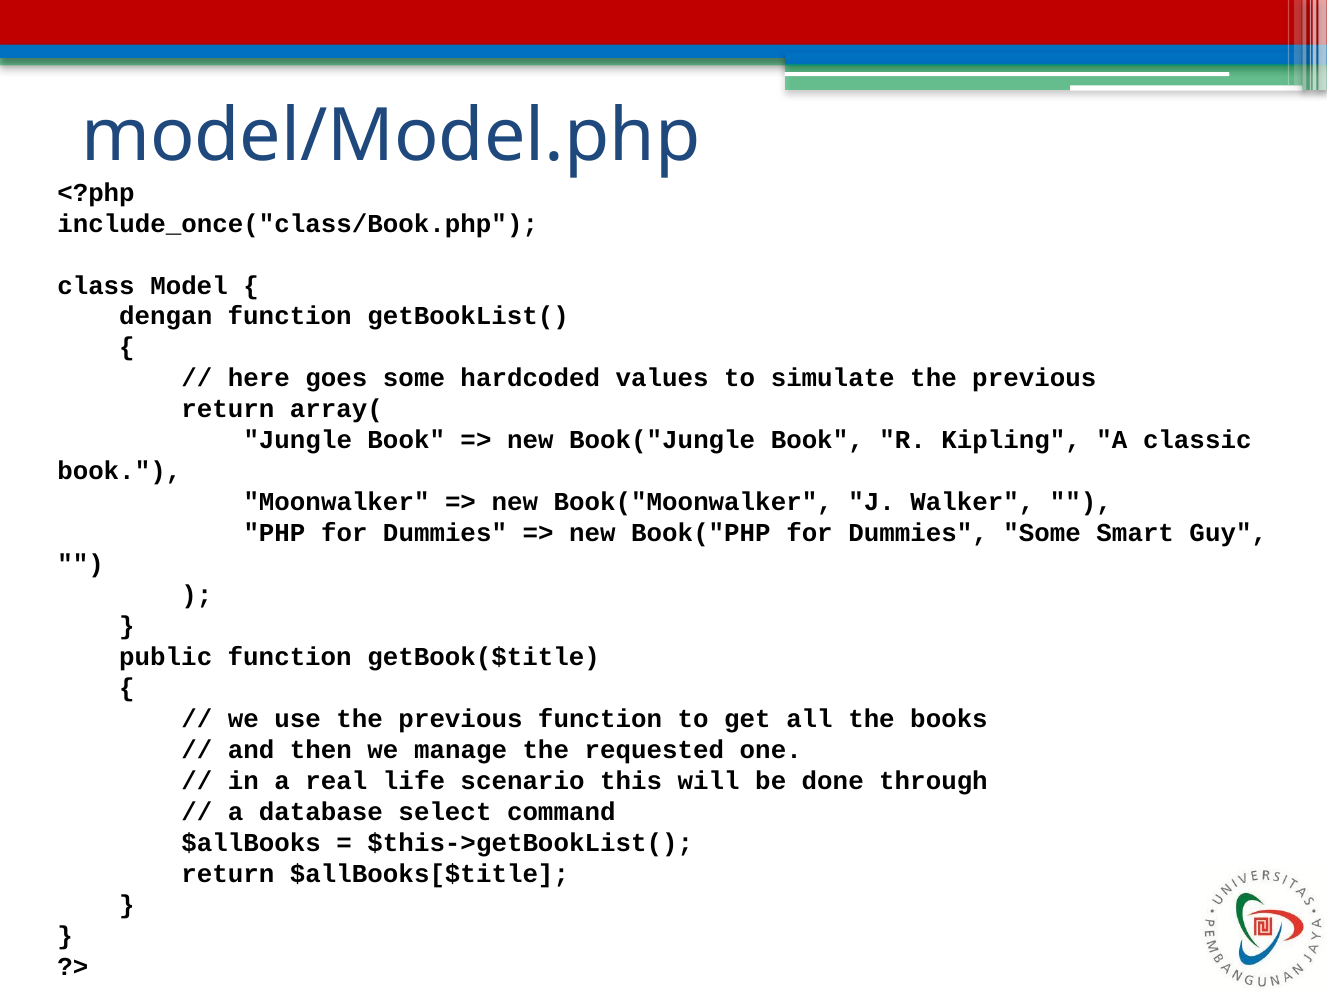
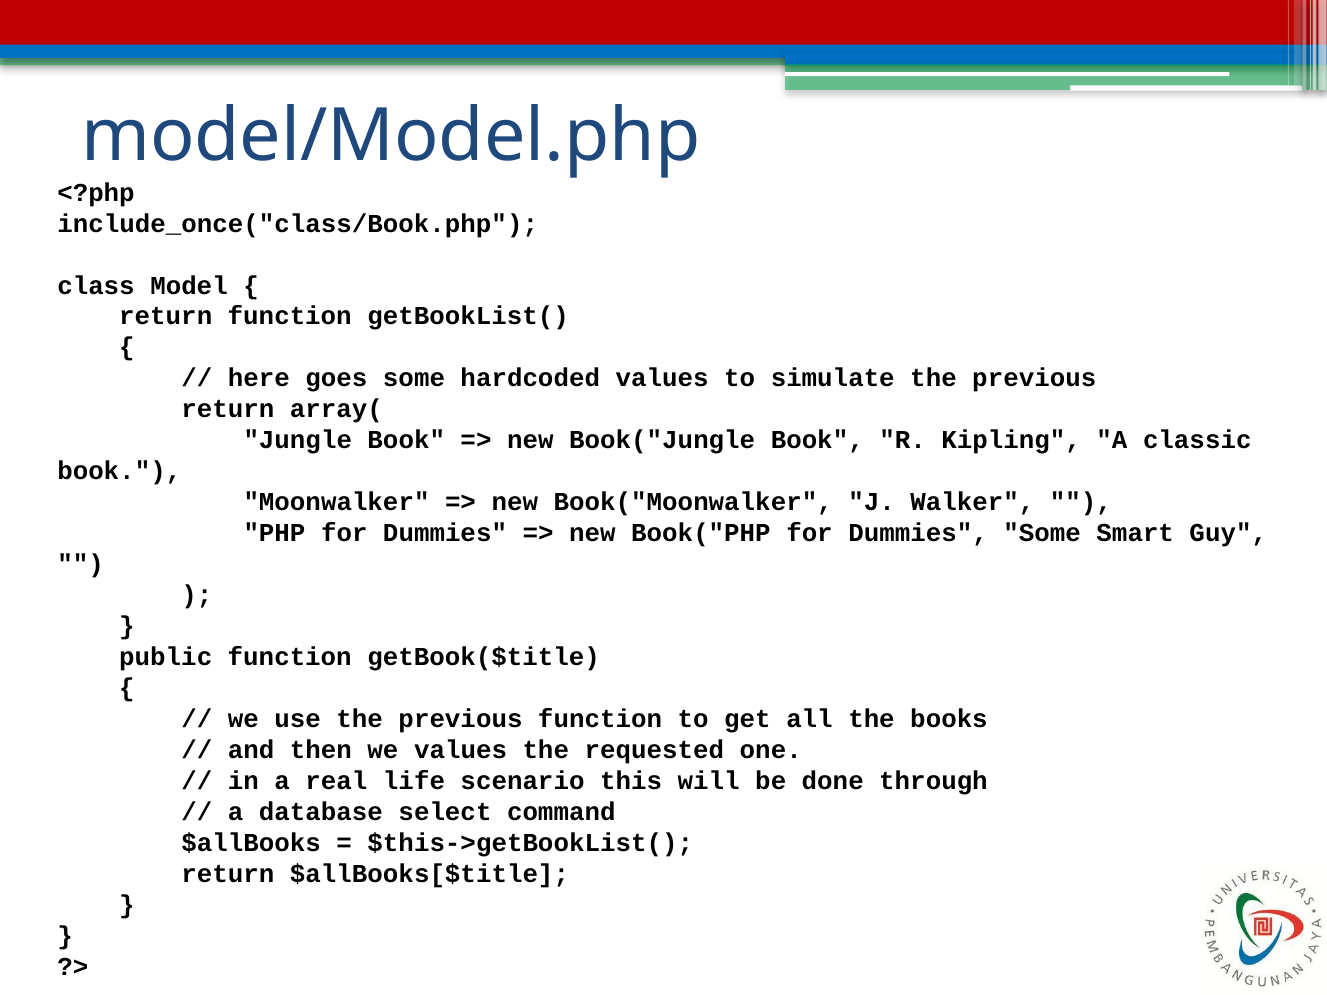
dengan at (166, 317): dengan -> return
we manage: manage -> values
